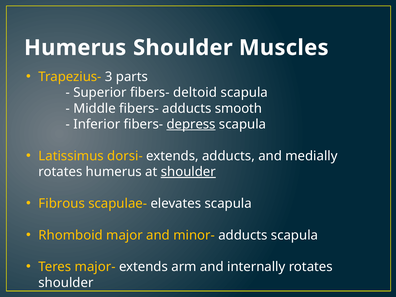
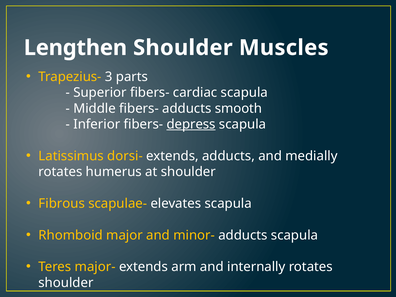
Humerus at (75, 48): Humerus -> Lengthen
deltoid: deltoid -> cardiac
shoulder at (188, 172) underline: present -> none
